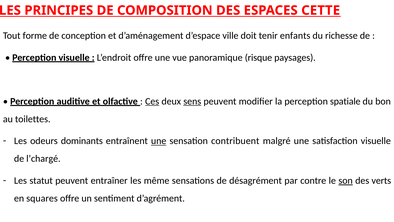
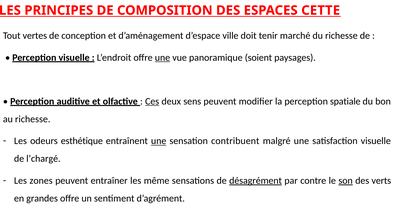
forme: forme -> vertes
enfants: enfants -> marché
une at (162, 57) underline: none -> present
risque: risque -> soient
sens underline: present -> none
au toilettes: toilettes -> richesse
dominants: dominants -> esthétique
statut: statut -> zones
désagrément underline: none -> present
squares: squares -> grandes
